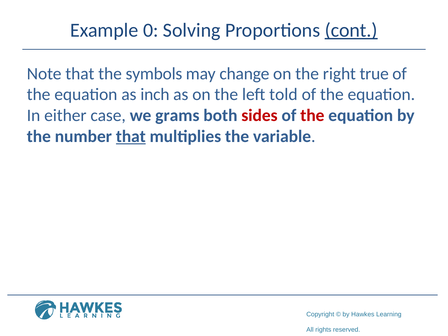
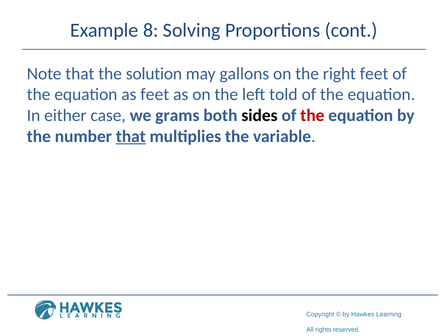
0: 0 -> 8
cont underline: present -> none
symbols: symbols -> solution
change: change -> gallons
right true: true -> feet
as inch: inch -> feet
sides colour: red -> black
